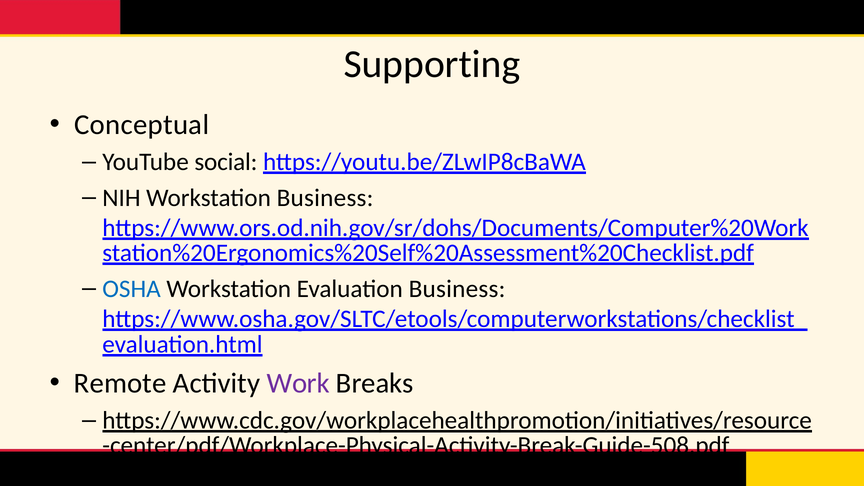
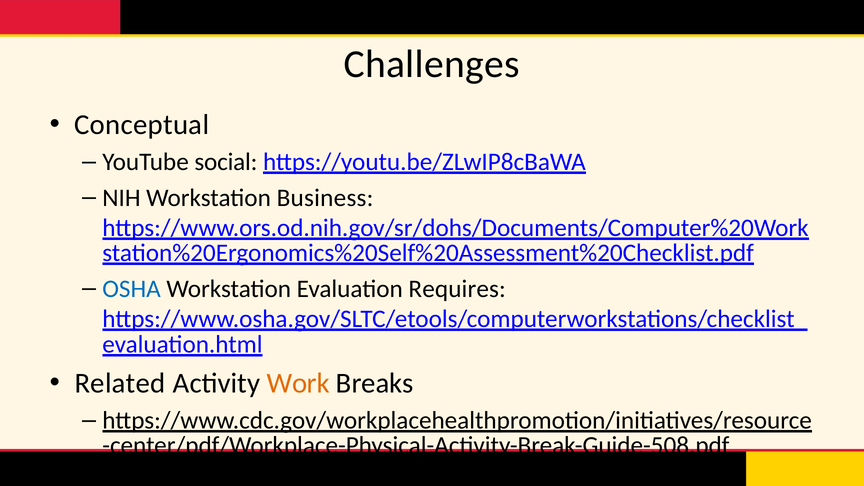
Supporting: Supporting -> Challenges
Evaluation Business: Business -> Requires
Remote: Remote -> Related
Work colour: purple -> orange
